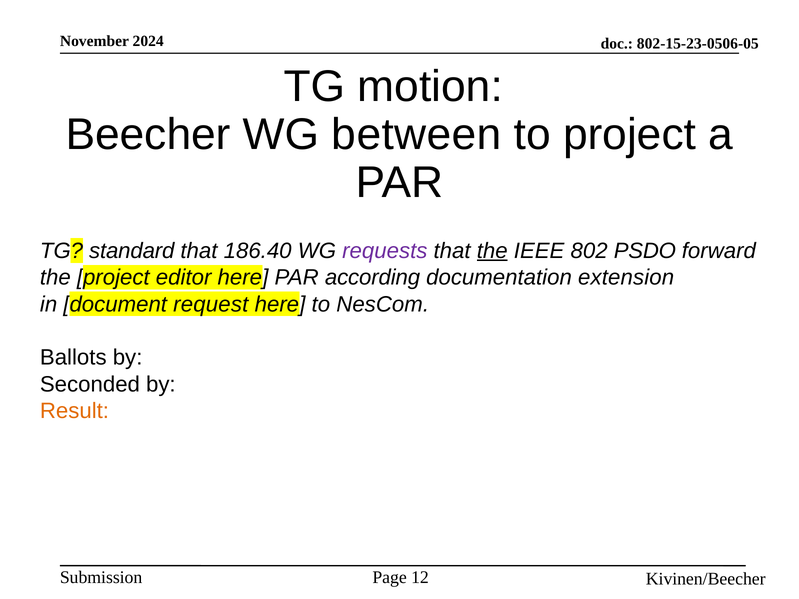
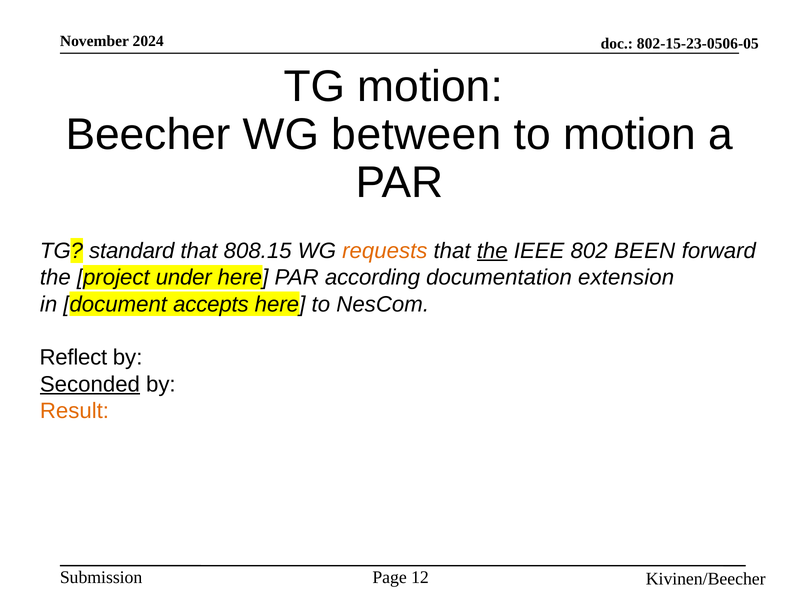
to project: project -> motion
186.40: 186.40 -> 808.15
requests colour: purple -> orange
PSDO: PSDO -> BEEN
editor: editor -> under
request: request -> accepts
Ballots: Ballots -> Reflect
Seconded underline: none -> present
